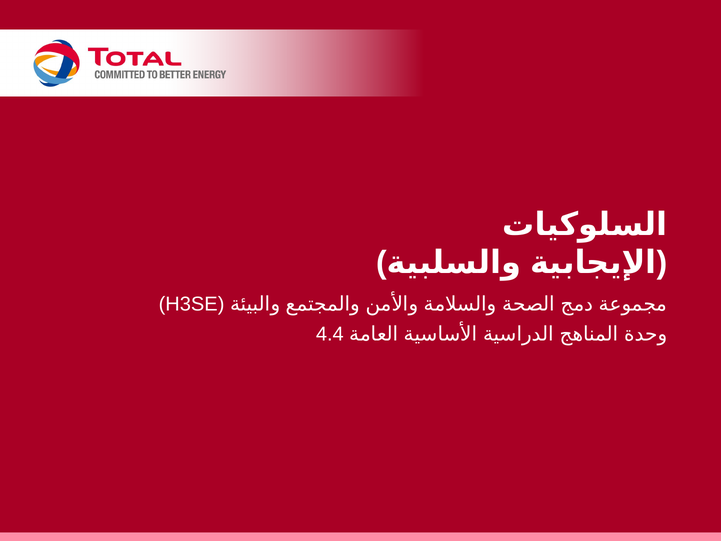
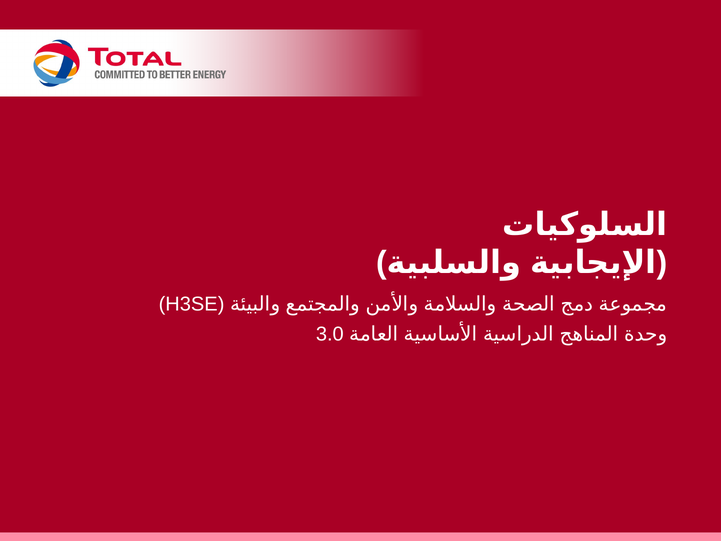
4.4: 4.4 -> 3.0
